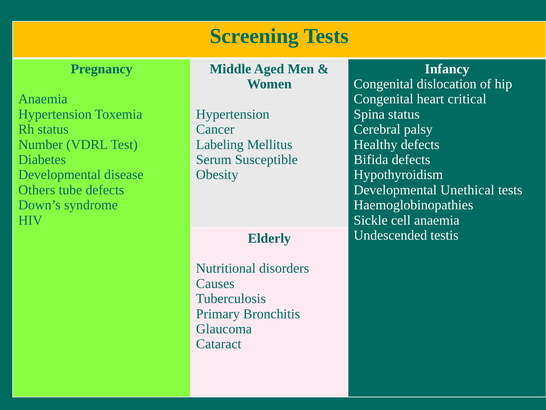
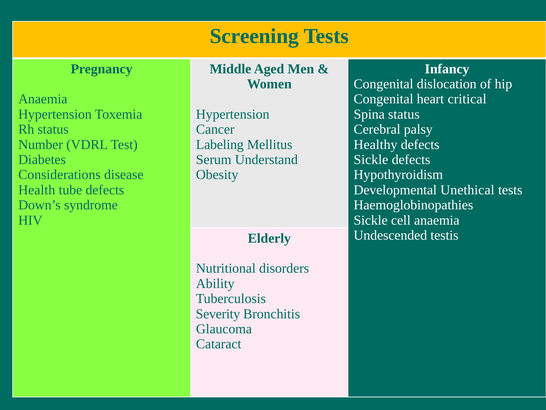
Susceptible: Susceptible -> Understand
Bifida at (371, 159): Bifida -> Sickle
Developmental at (60, 175): Developmental -> Considerations
Others: Others -> Health
Causes: Causes -> Ability
Primary: Primary -> Severity
